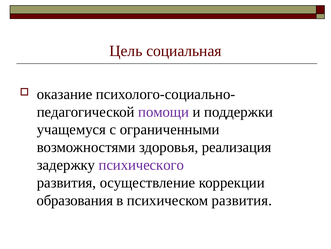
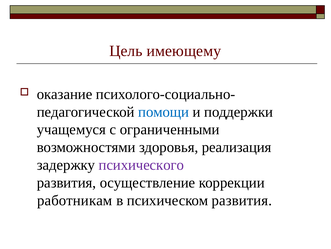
социальная: социальная -> имеющему
помощи colour: purple -> blue
образования: образования -> работникам
